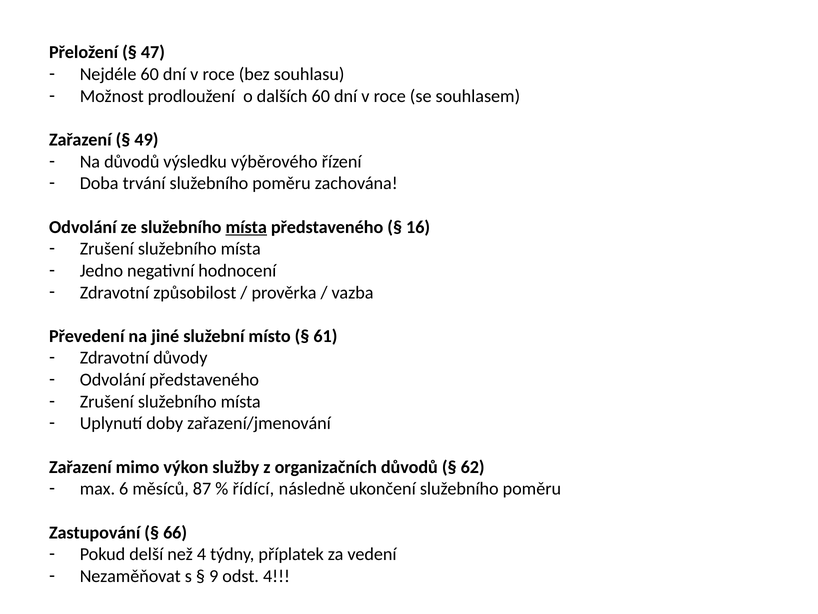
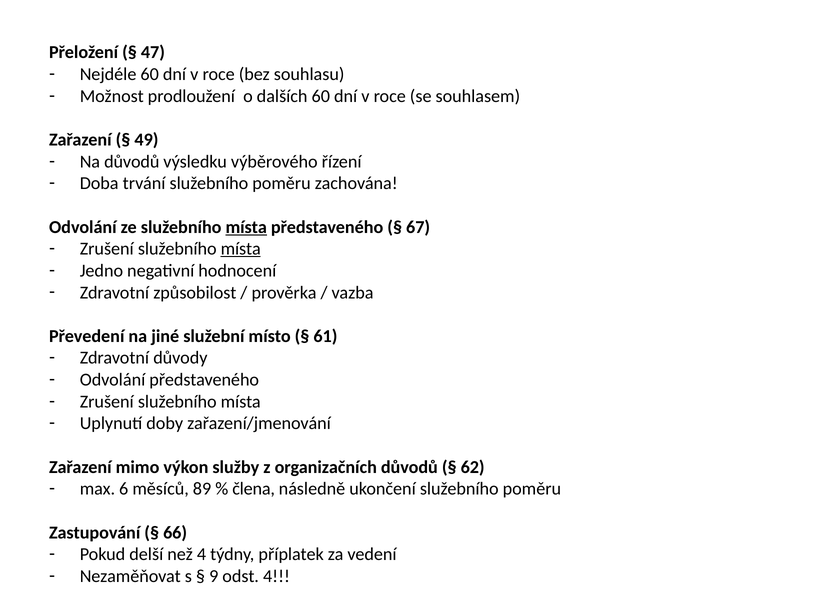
16: 16 -> 67
místa at (241, 249) underline: none -> present
87: 87 -> 89
řídící: řídící -> člena
